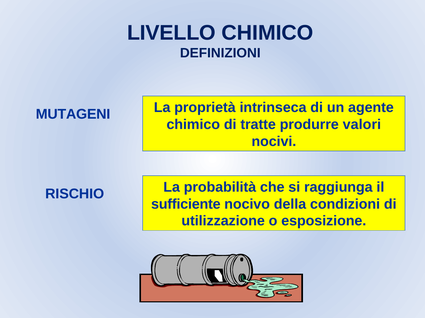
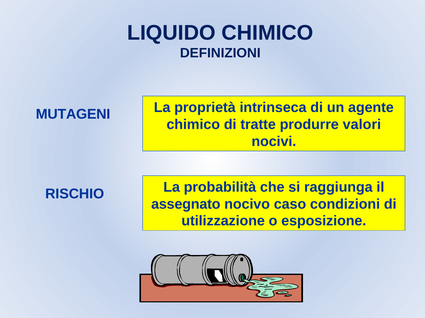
LIVELLO: LIVELLO -> LIQUIDO
sufficiente: sufficiente -> assegnato
della: della -> caso
